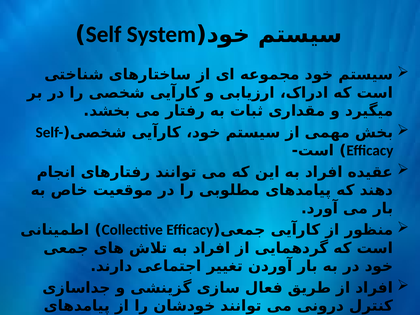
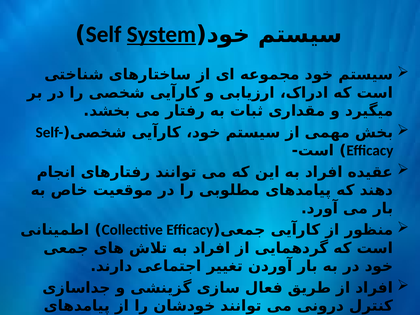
System underline: none -> present
